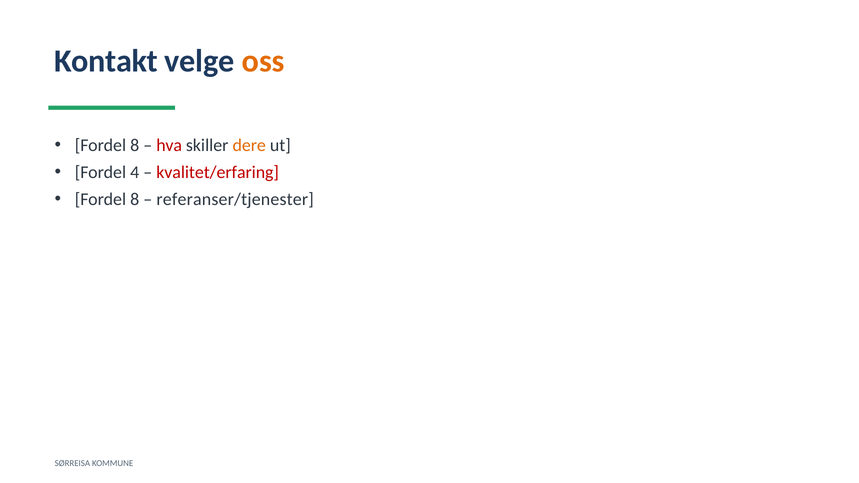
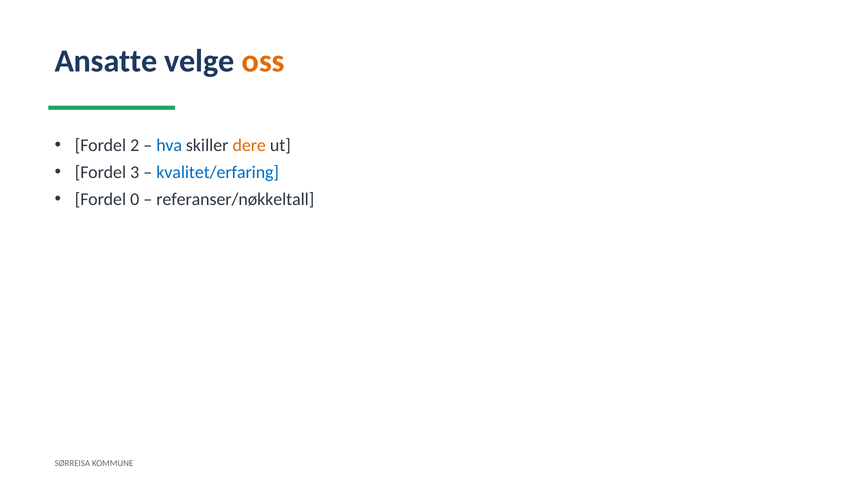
Kontakt: Kontakt -> Ansatte
8 at (135, 145): 8 -> 2
hva colour: red -> blue
4: 4 -> 3
kvalitet/erfaring colour: red -> blue
8 at (135, 199): 8 -> 0
referanser/tjenester: referanser/tjenester -> referanser/nøkkeltall
